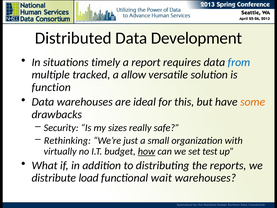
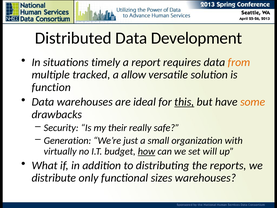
from colour: blue -> orange
this underline: none -> present
sizes: sizes -> their
Rethinking: Rethinking -> Generation
test: test -> will
load: load -> only
wait: wait -> sizes
